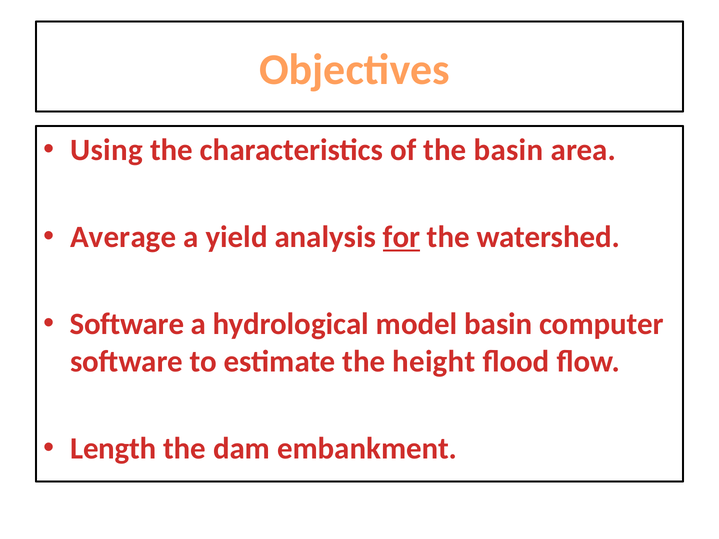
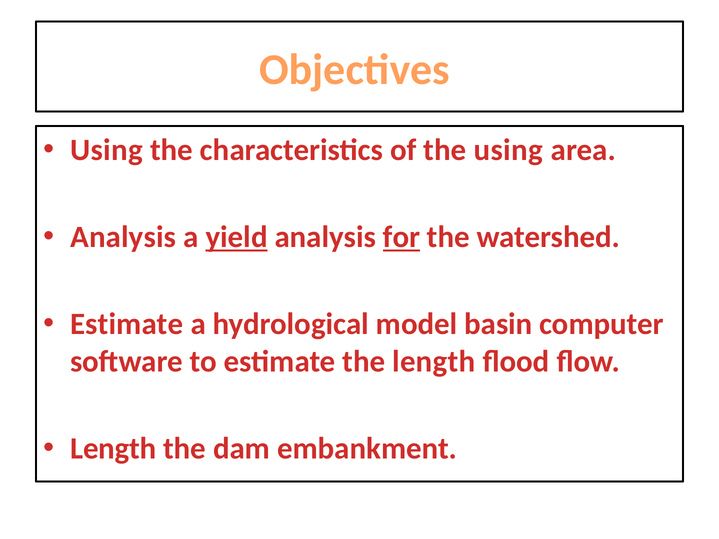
the basin: basin -> using
Average at (123, 237): Average -> Analysis
yield underline: none -> present
Software at (127, 324): Software -> Estimate
the height: height -> length
